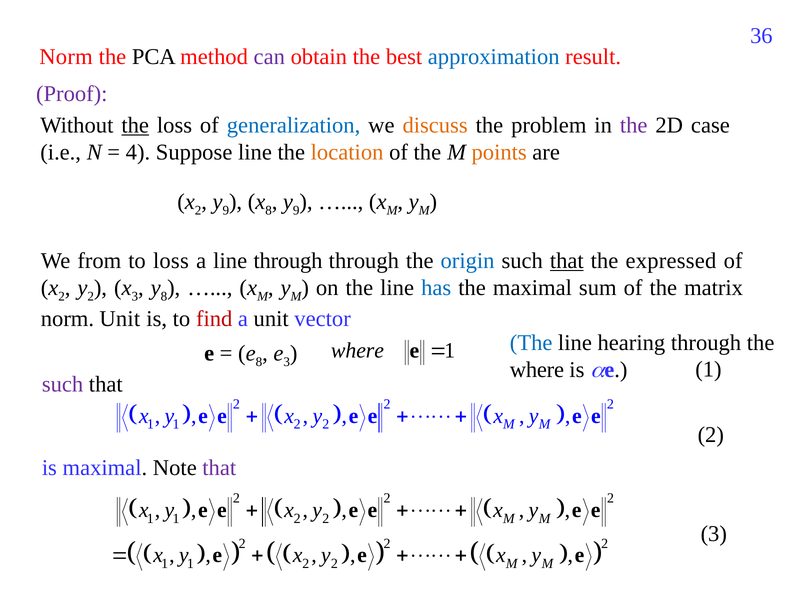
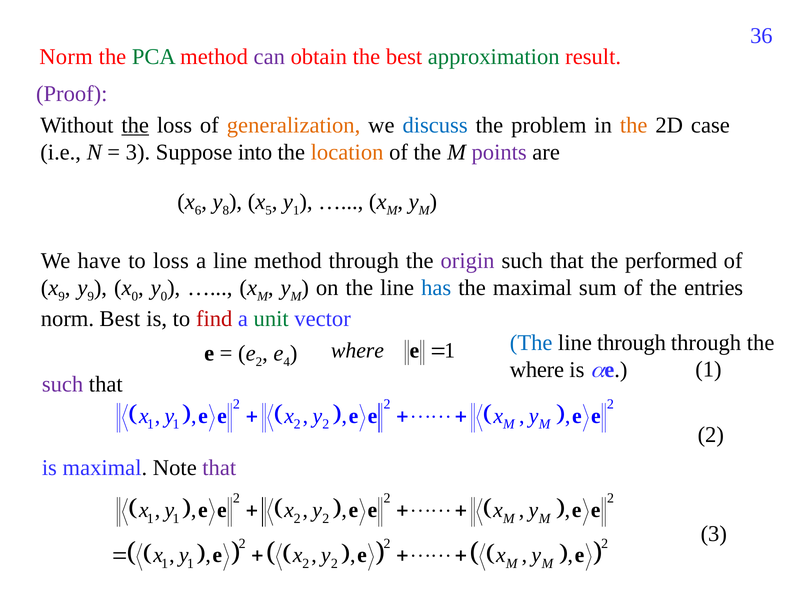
PCA colour: black -> green
approximation colour: blue -> green
generalization colour: blue -> orange
discuss colour: orange -> blue
the at (634, 125) colour: purple -> orange
4 at (138, 152): 4 -> 3
Suppose line: line -> into
points colour: orange -> purple
2 at (198, 211): 2 -> 6
9 at (226, 211): 9 -> 8
8 at (269, 211): 8 -> 5
9 at (296, 211): 9 -> 1
from: from -> have
line through: through -> method
origin colour: blue -> purple
that at (567, 261) underline: present -> none
expressed: expressed -> performed
2 at (62, 297): 2 -> 9
2 at (91, 297): 2 -> 9
3 at (135, 297): 3 -> 0
8 at (164, 297): 8 -> 0
matrix: matrix -> entries
norm Unit: Unit -> Best
unit at (271, 319) colour: black -> green
line hearing: hearing -> through
e 8: 8 -> 2
e 3: 3 -> 4
